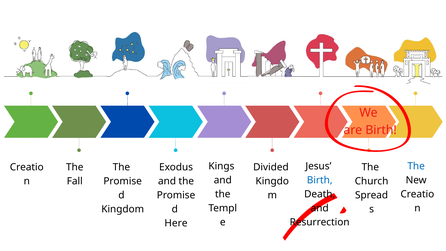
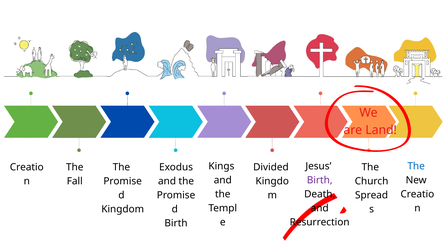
are Birth: Birth -> Land
Birth at (320, 180) colour: blue -> purple
Here at (176, 223): Here -> Birth
